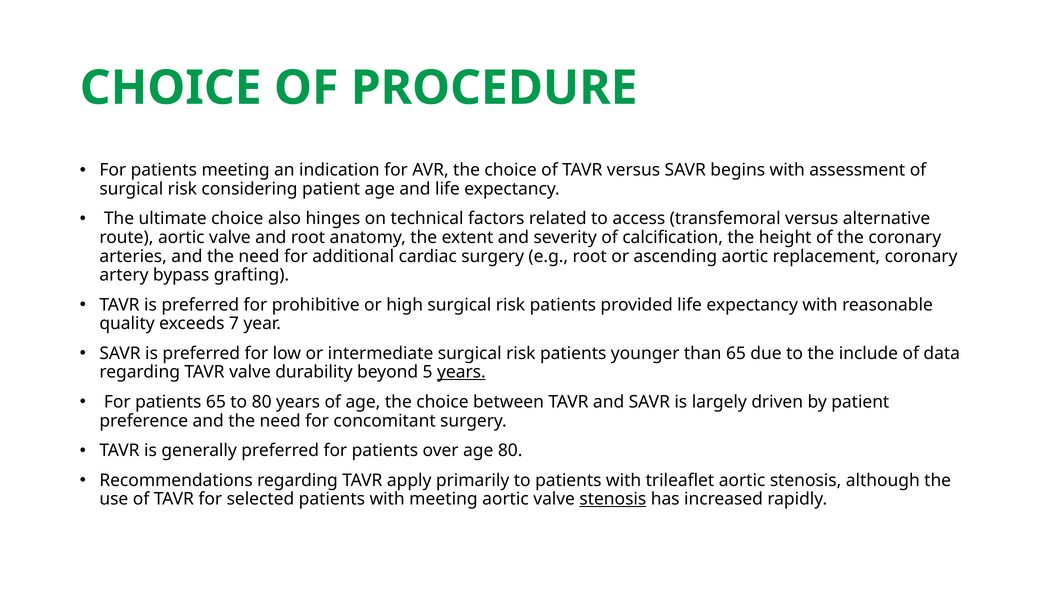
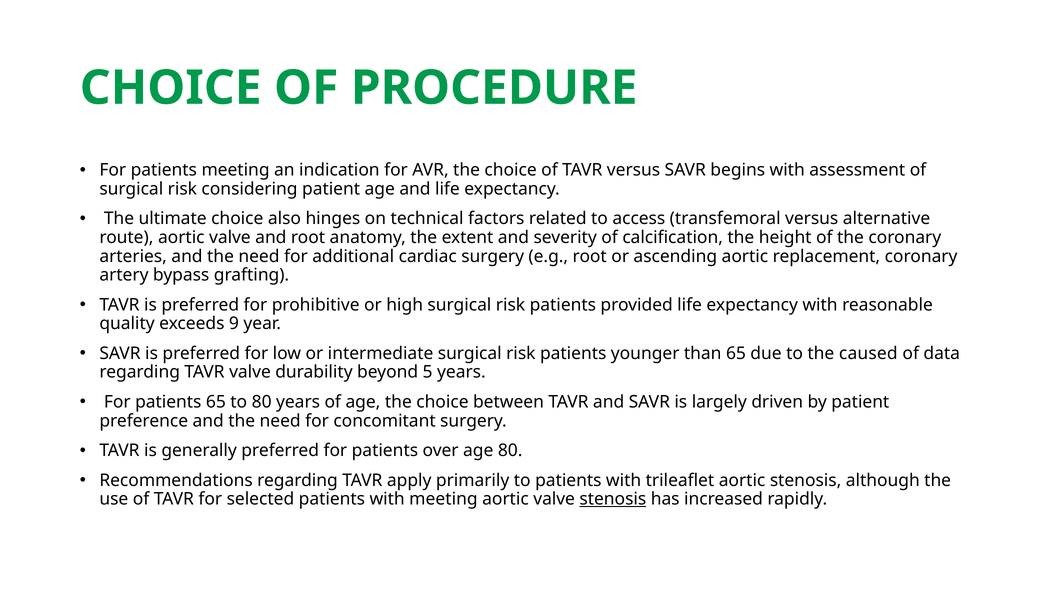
7: 7 -> 9
include: include -> caused
years at (461, 372) underline: present -> none
